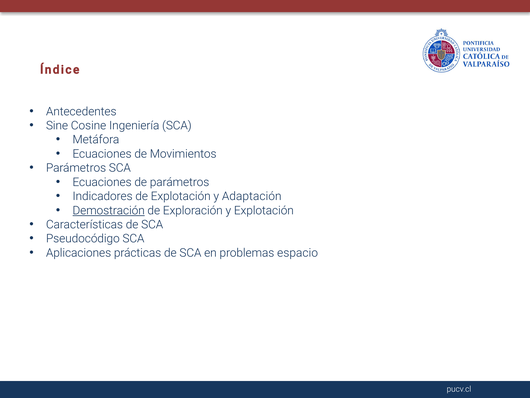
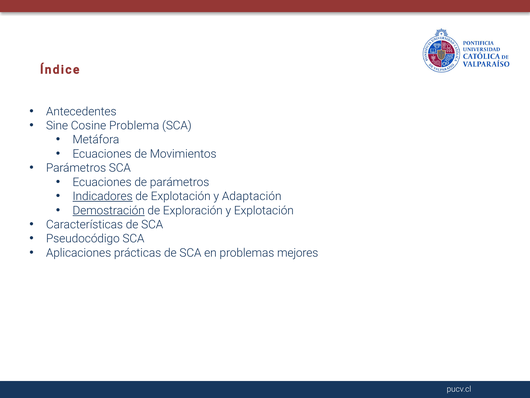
Ingeniería: Ingeniería -> Problema
Indicadores underline: none -> present
espacio: espacio -> mejores
